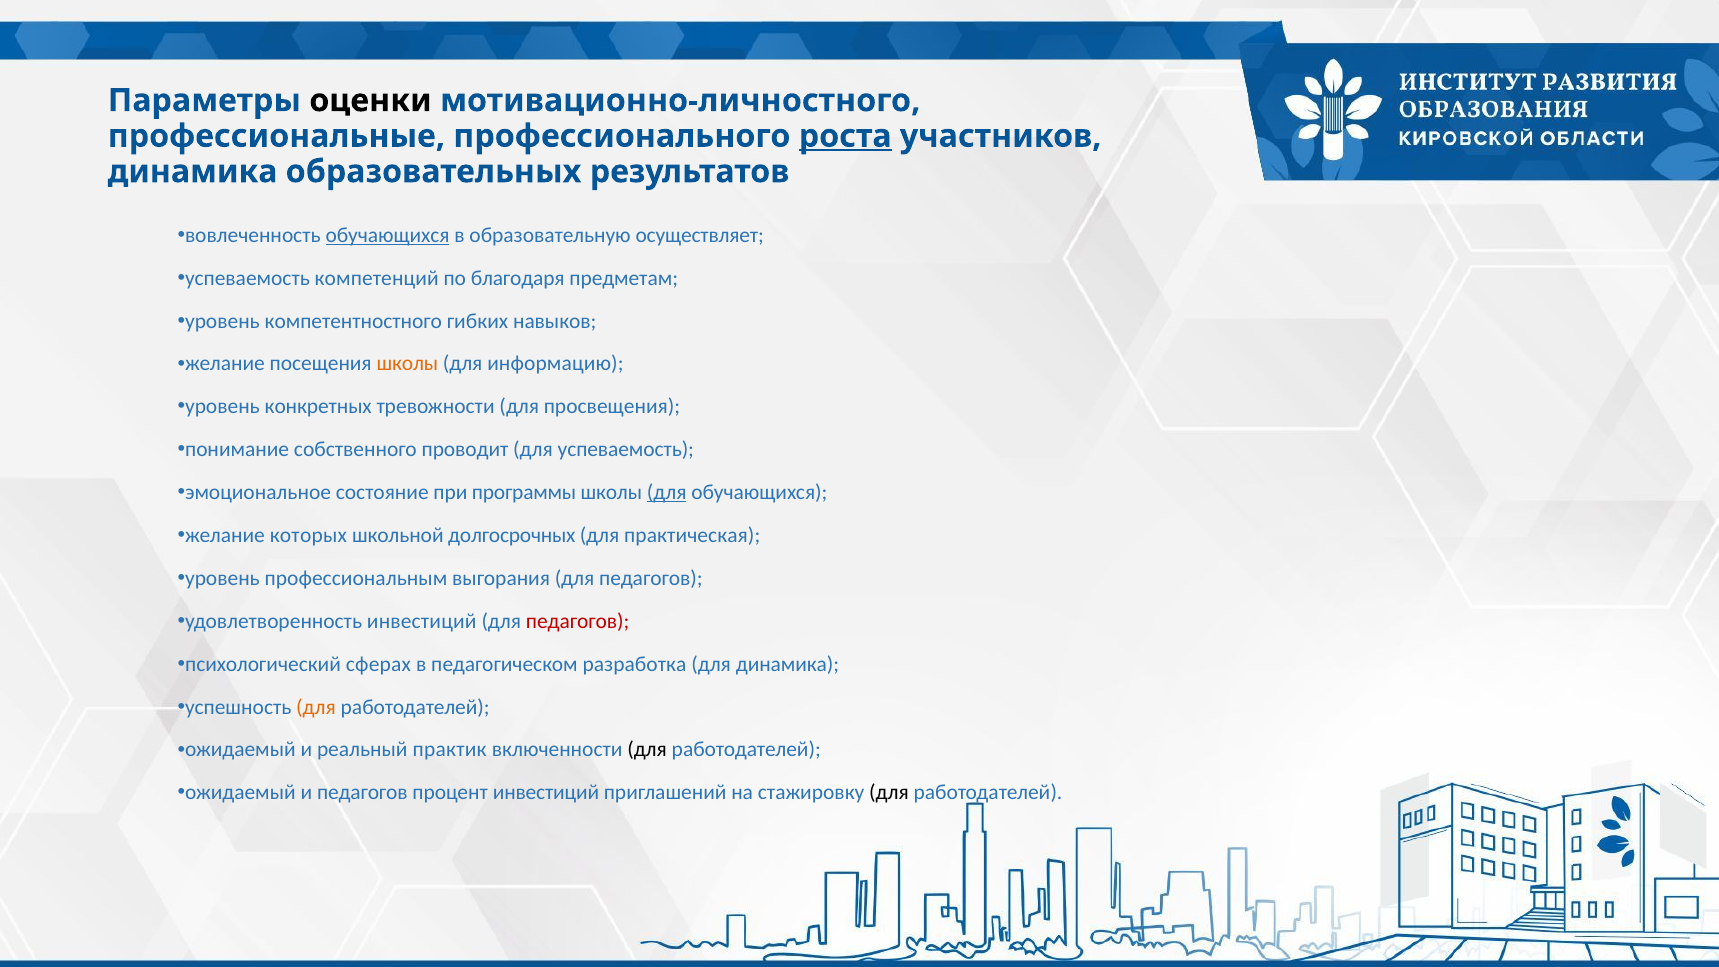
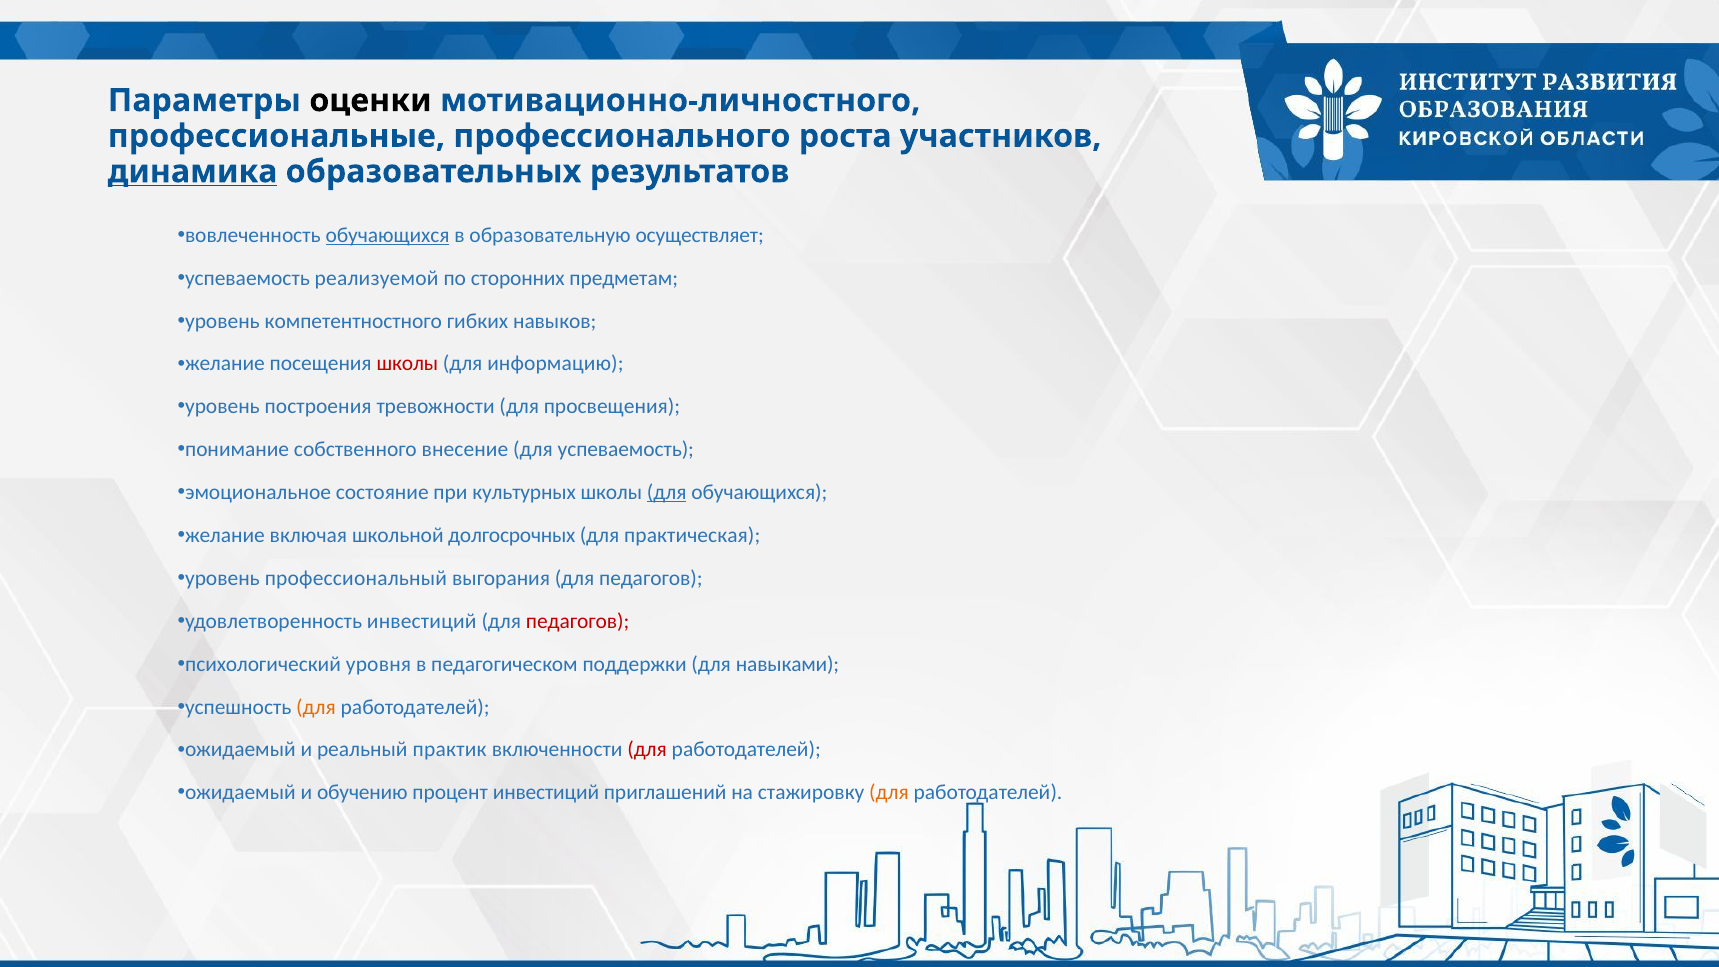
роста underline: present -> none
динамика at (193, 172) underline: none -> present
компетенций: компетенций -> реализуемой
благодаря: благодаря -> сторонних
школы at (407, 364) colour: orange -> red
конкретных: конкретных -> построения
проводит: проводит -> внесение
программы: программы -> культурных
которых: которых -> включая
профессиональным: профессиональным -> профессиональный
сферах: сферах -> уровня
разработка: разработка -> поддержки
для динамика: динамика -> навыками
для at (647, 750) colour: black -> red
и педагогов: педагогов -> обучению
для at (889, 793) colour: black -> orange
